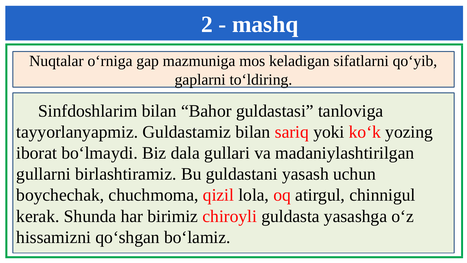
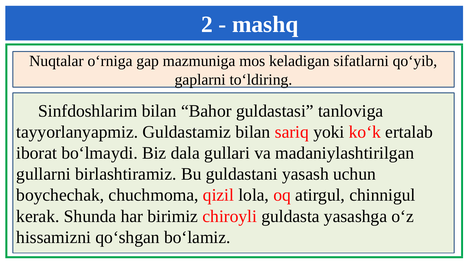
yozing: yozing -> ertalab
